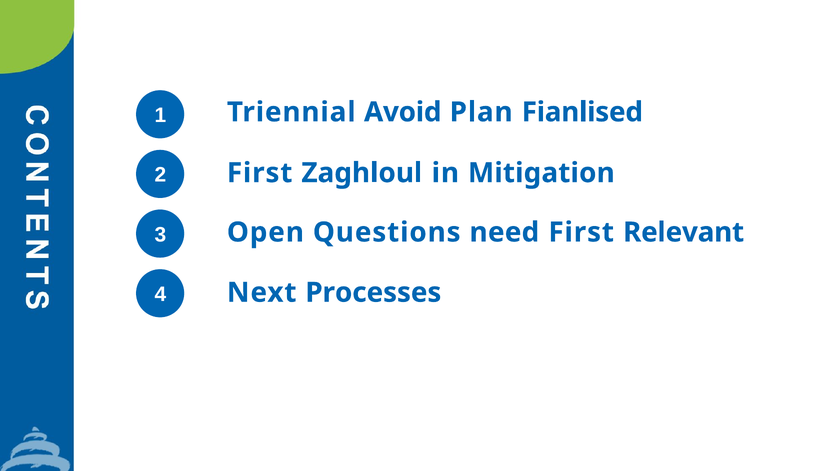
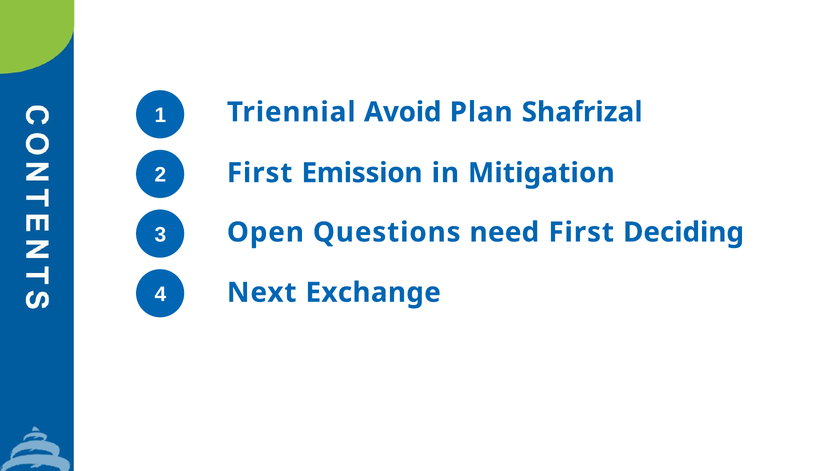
Fianlised: Fianlised -> Shafrizal
Zaghloul: Zaghloul -> Emission
Relevant: Relevant -> Deciding
Processes: Processes -> Exchange
